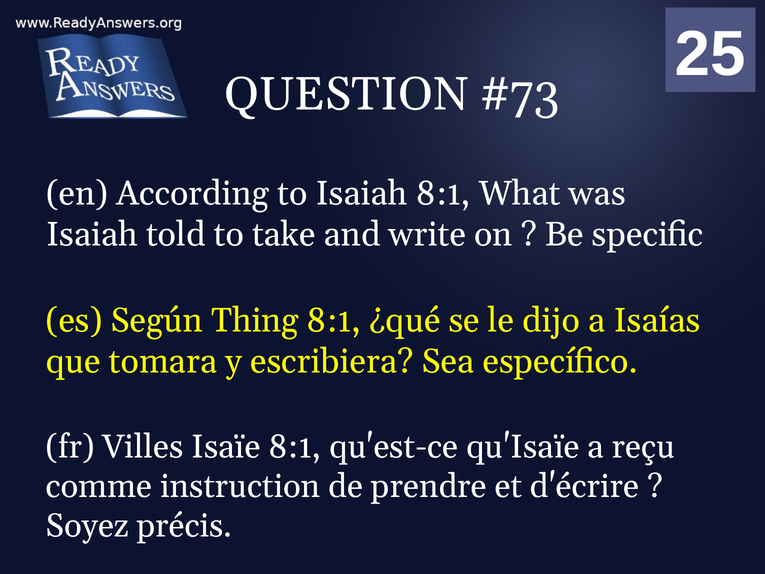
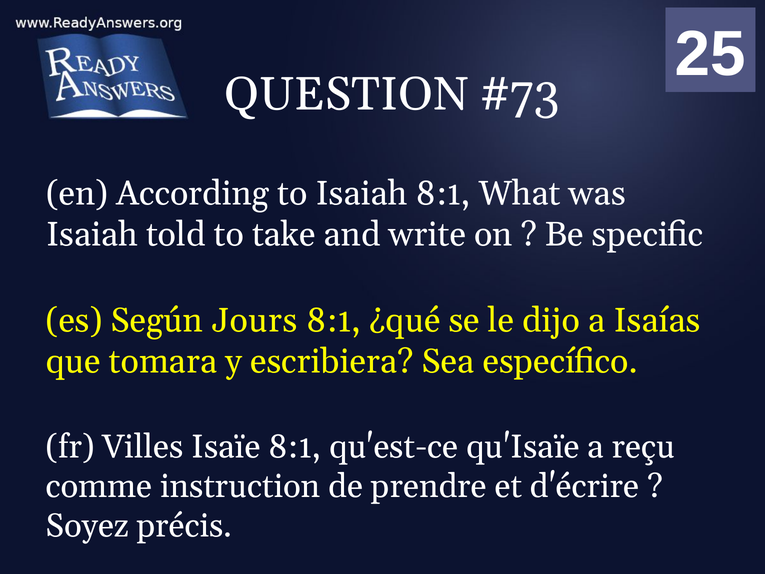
Thing: Thing -> Jours
